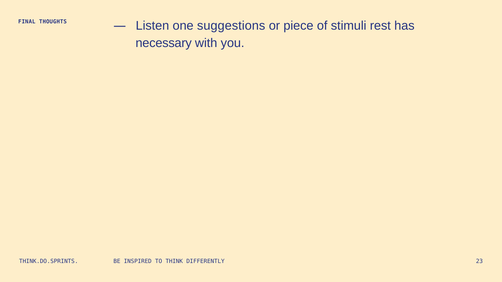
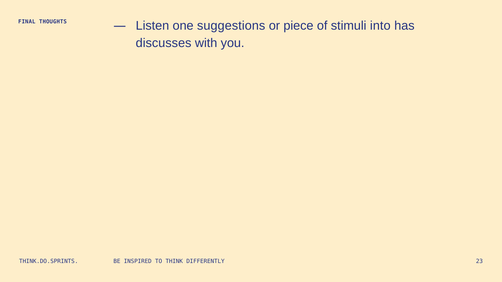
rest: rest -> into
necessary: necessary -> discusses
